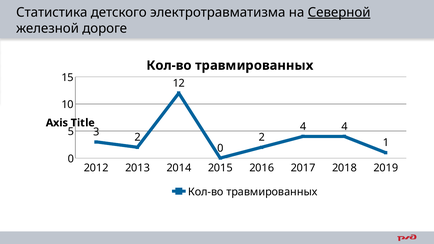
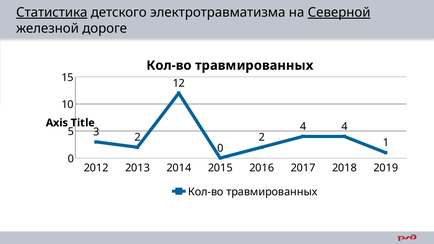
Статистика underline: none -> present
